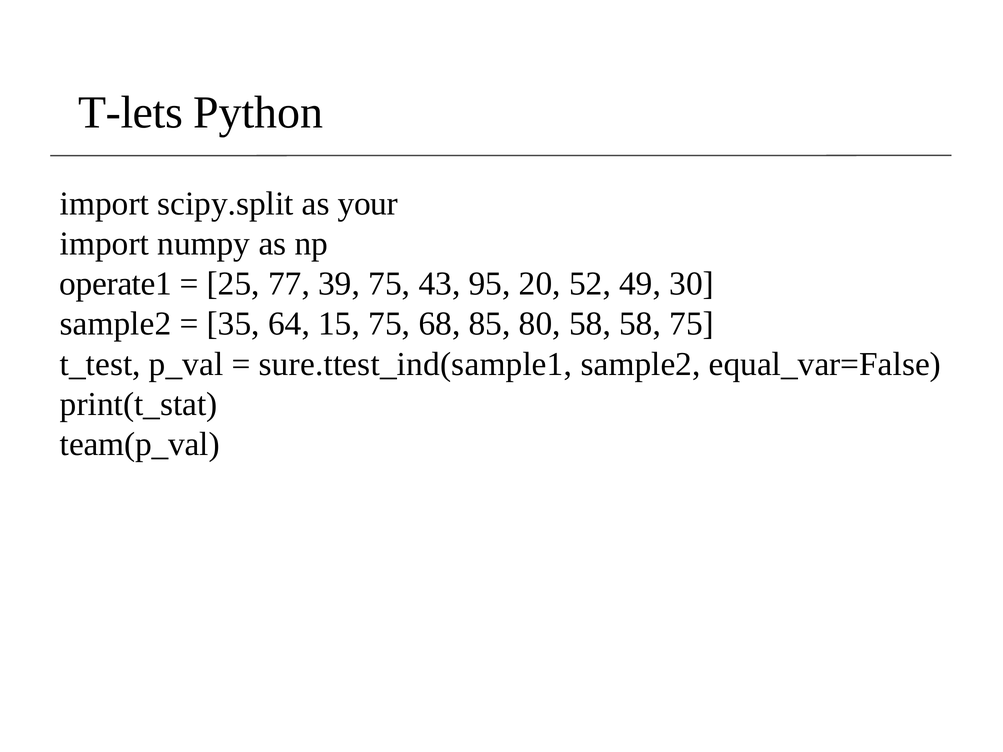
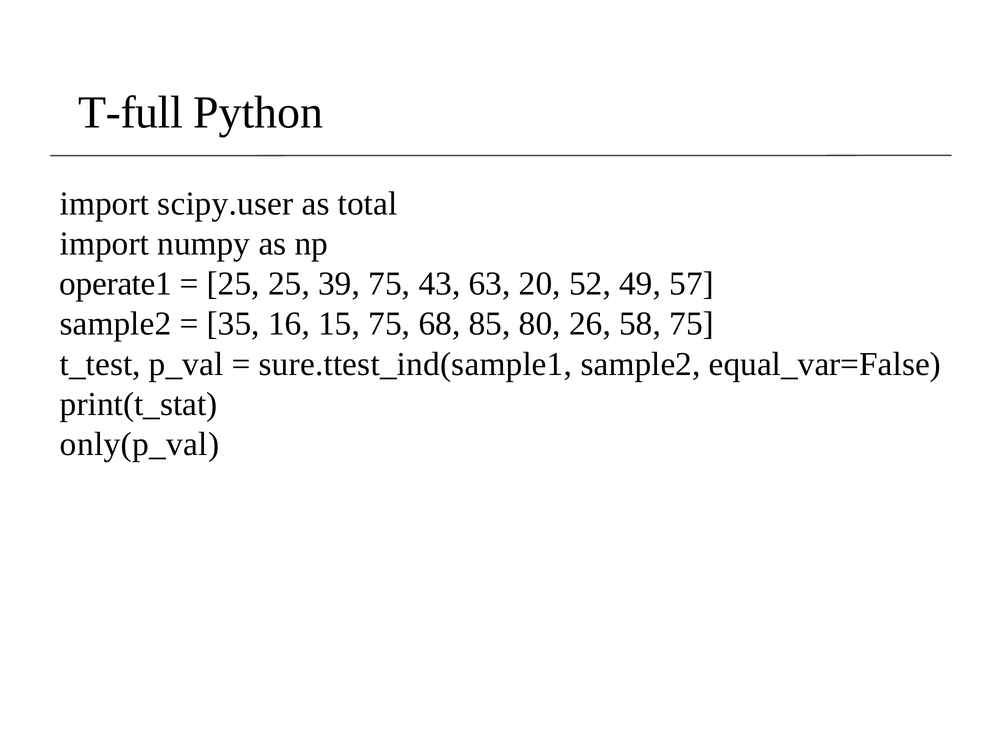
T-lets: T-lets -> T-full
scipy.split: scipy.split -> scipy.user
your: your -> total
25 77: 77 -> 25
95: 95 -> 63
30: 30 -> 57
64: 64 -> 16
80 58: 58 -> 26
team(p_val: team(p_val -> only(p_val
